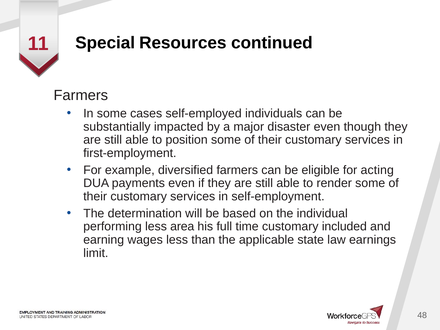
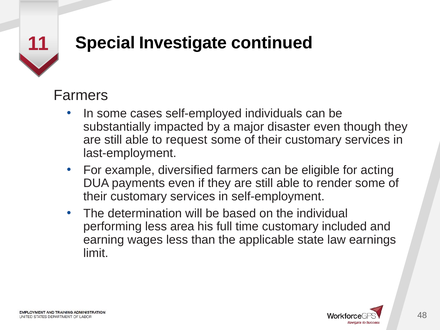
Resources: Resources -> Investigate
position: position -> request
first-employment: first-employment -> last-employment
